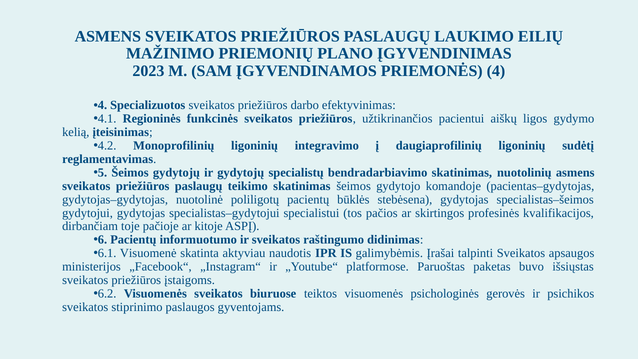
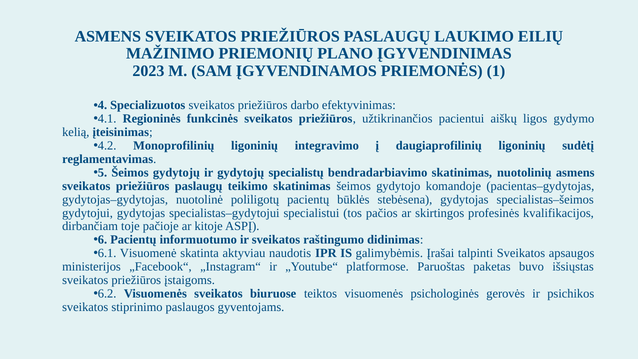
4: 4 -> 1
